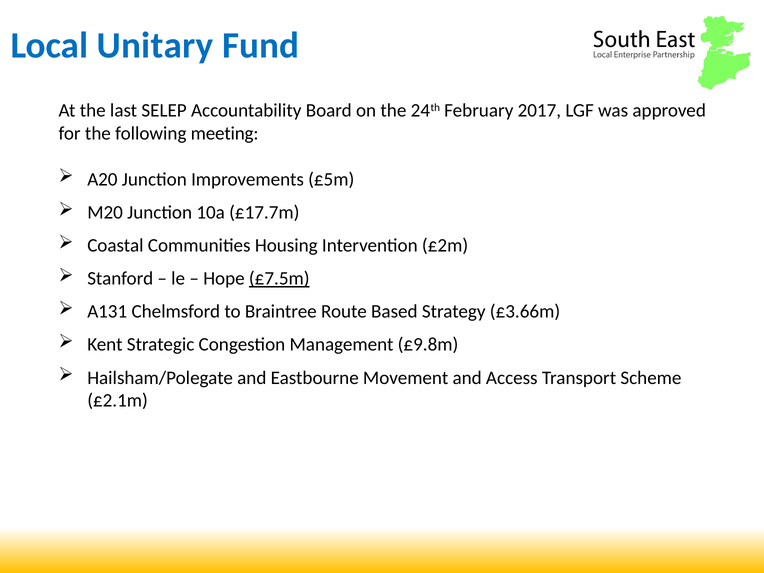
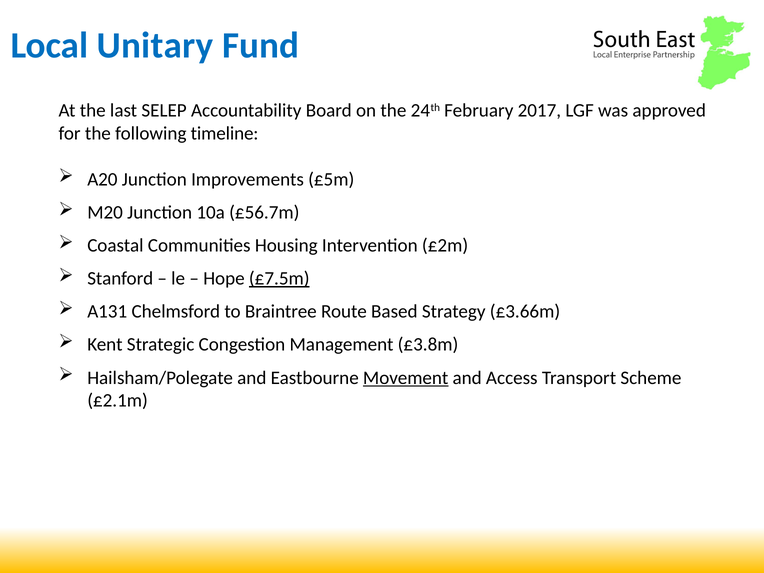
meeting: meeting -> timeline
£17.7m: £17.7m -> £56.7m
£9.8m: £9.8m -> £3.8m
Movement underline: none -> present
